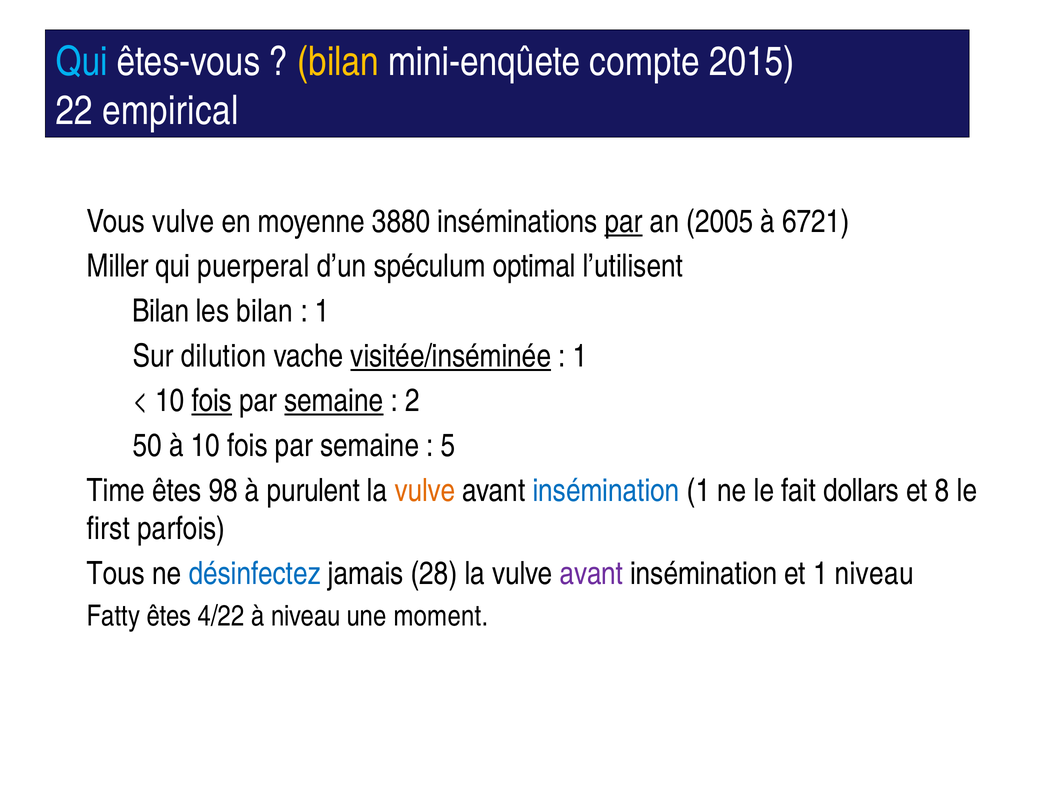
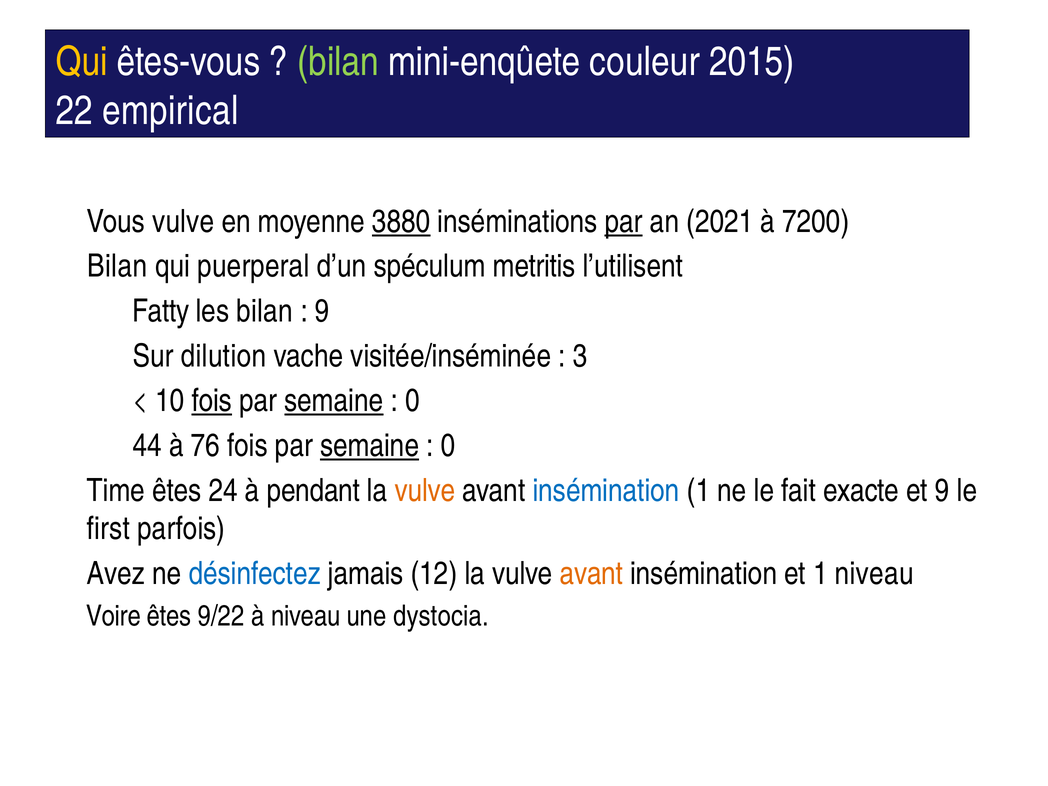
Qui at (82, 62) colour: light blue -> yellow
bilan at (338, 62) colour: yellow -> light green
compte: compte -> couleur
3880 underline: none -> present
2005: 2005 -> 2021
6721: 6721 -> 7200
Miller at (118, 266): Miller -> Bilan
optimal: optimal -> metritis
Bilan at (161, 311): Bilan -> Fatty
1 at (322, 311): 1 -> 9
visitée/inséminée underline: present -> none
1 at (580, 356): 1 -> 3
2 at (412, 401): 2 -> 0
50: 50 -> 44
à 10: 10 -> 76
semaine at (370, 446) underline: none -> present
5 at (448, 446): 5 -> 0
98: 98 -> 24
purulent: purulent -> pendant
dollars: dollars -> exacte
et 8: 8 -> 9
Tous: Tous -> Avez
28: 28 -> 12
avant at (591, 574) colour: purple -> orange
Fatty: Fatty -> Voire
4/22: 4/22 -> 9/22
moment: moment -> dystocia
